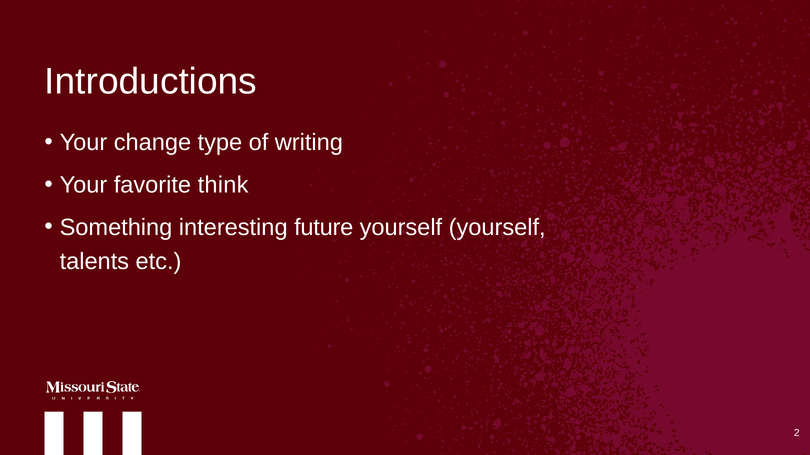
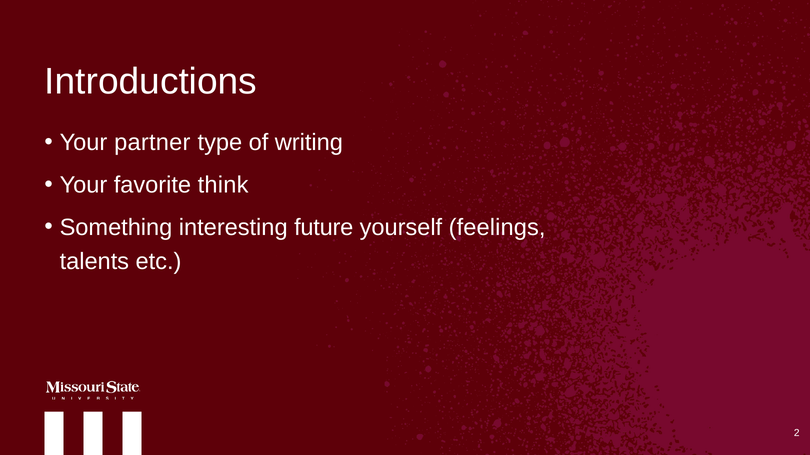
change: change -> partner
yourself yourself: yourself -> feelings
